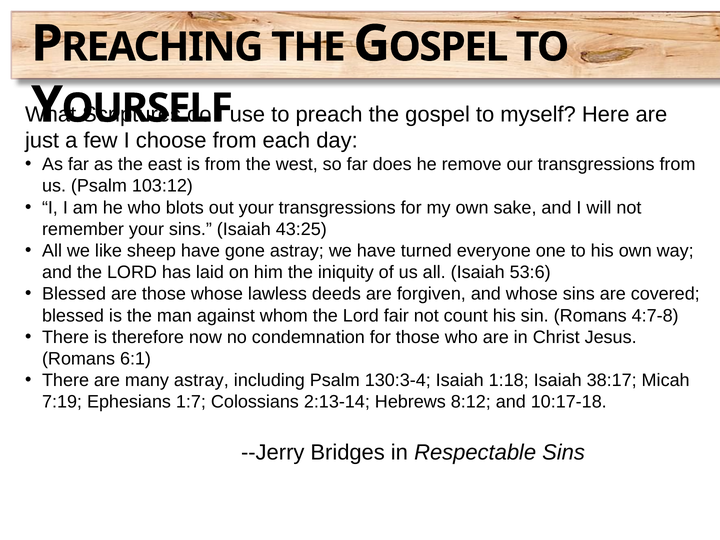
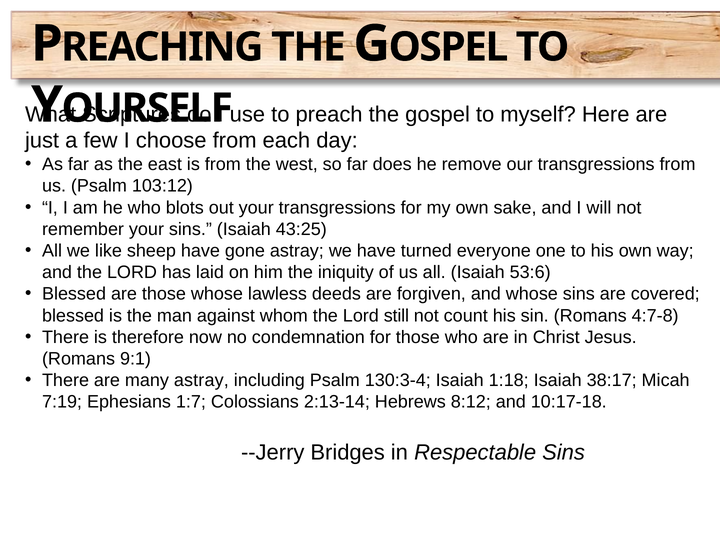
fair: fair -> still
6:1: 6:1 -> 9:1
